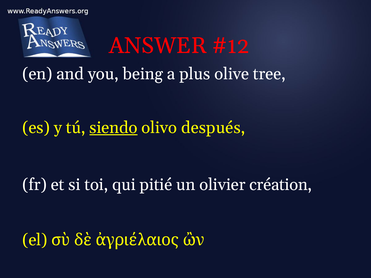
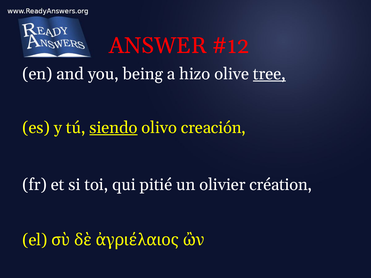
plus: plus -> hizo
tree underline: none -> present
después: después -> creación
